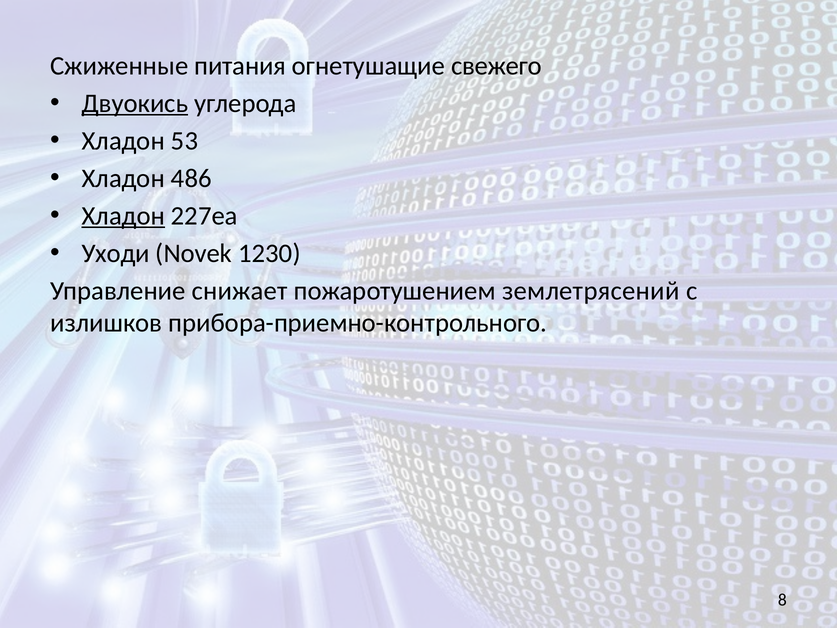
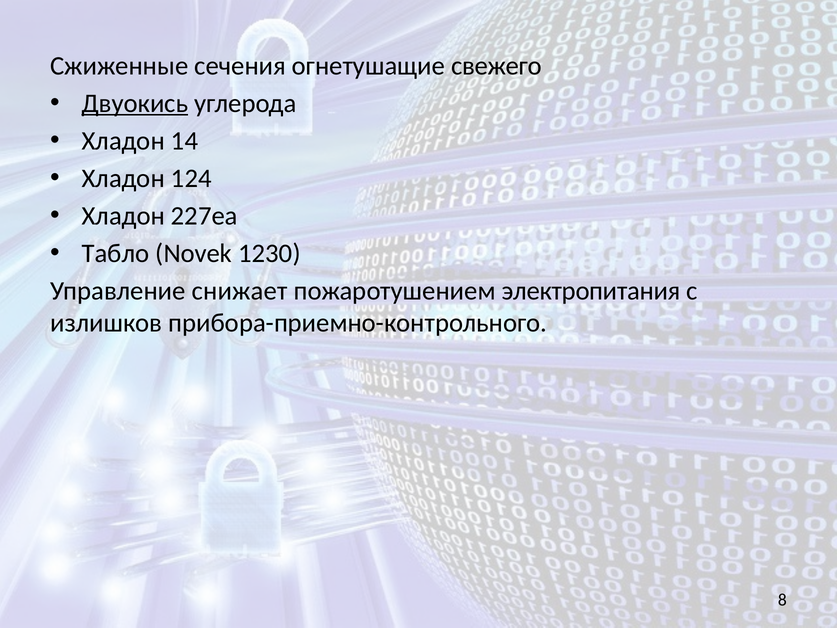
питания: питания -> сечения
53: 53 -> 14
486: 486 -> 124
Хладон at (123, 216) underline: present -> none
Уходи: Уходи -> Табло
землетрясений: землетрясений -> электропитания
